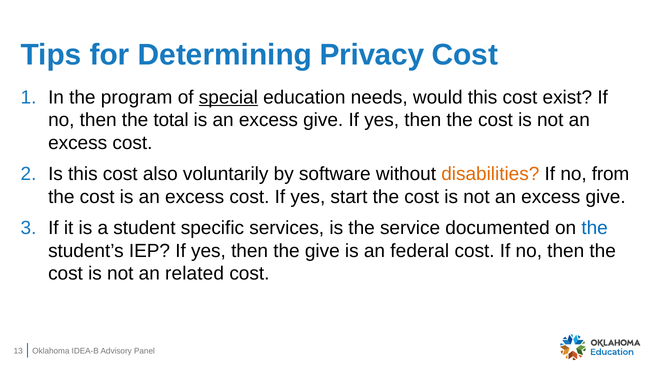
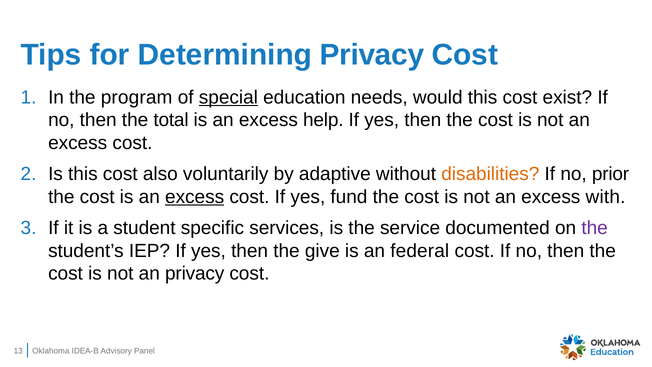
is an excess give: give -> help
software: software -> adaptive
from: from -> prior
excess at (195, 197) underline: none -> present
start: start -> fund
not an excess give: give -> with
the at (595, 228) colour: blue -> purple
an related: related -> privacy
